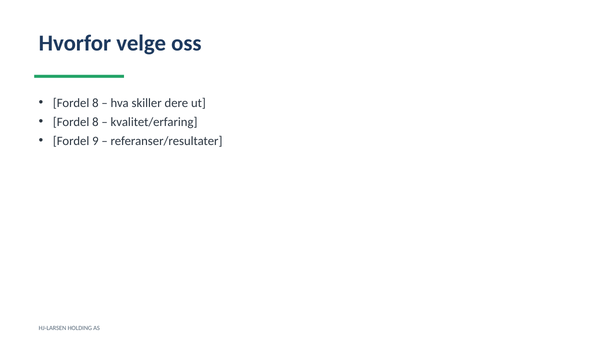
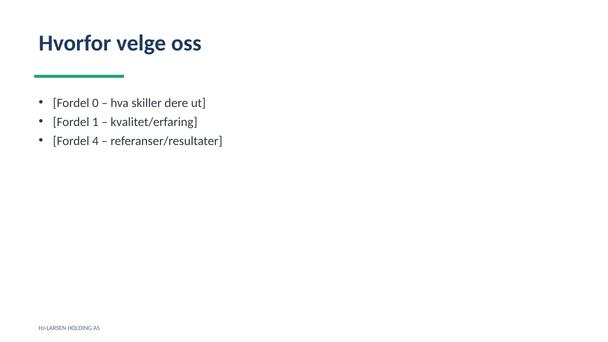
8 at (95, 103): 8 -> 0
8 at (95, 122): 8 -> 1
9: 9 -> 4
